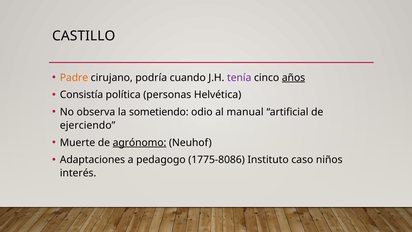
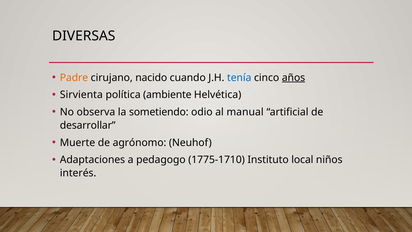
CASTILLO: CASTILLO -> DIVERSAS
podría: podría -> nacido
tenía colour: purple -> blue
Consistía: Consistía -> Sirvienta
personas: personas -> ambiente
ejerciendo: ejerciendo -> desarrollar
agrónomo underline: present -> none
1775-8086: 1775-8086 -> 1775-1710
caso: caso -> local
